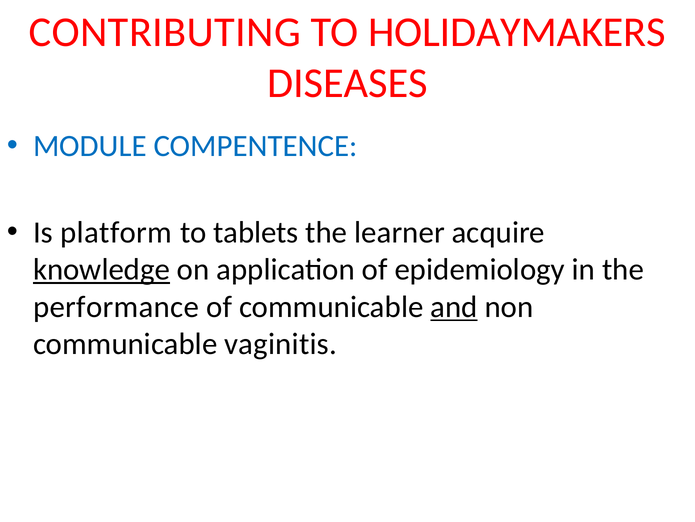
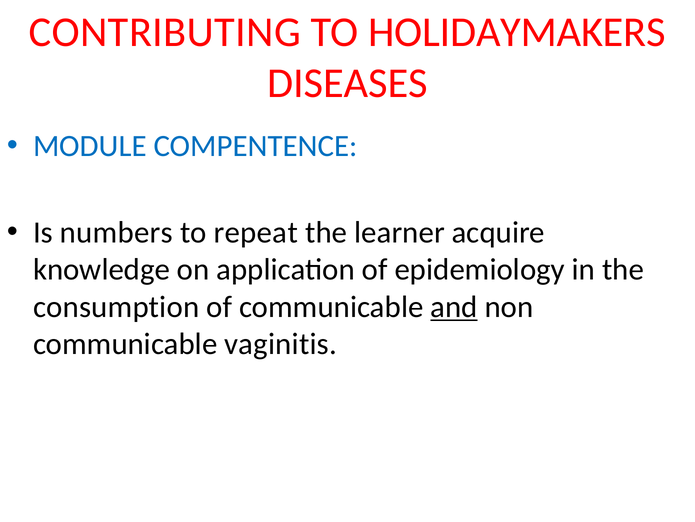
platform: platform -> numbers
tablets: tablets -> repeat
knowledge underline: present -> none
performance: performance -> consumption
